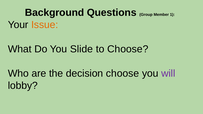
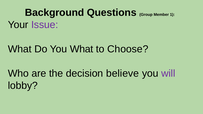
Issue colour: orange -> purple
You Slide: Slide -> What
decision choose: choose -> believe
